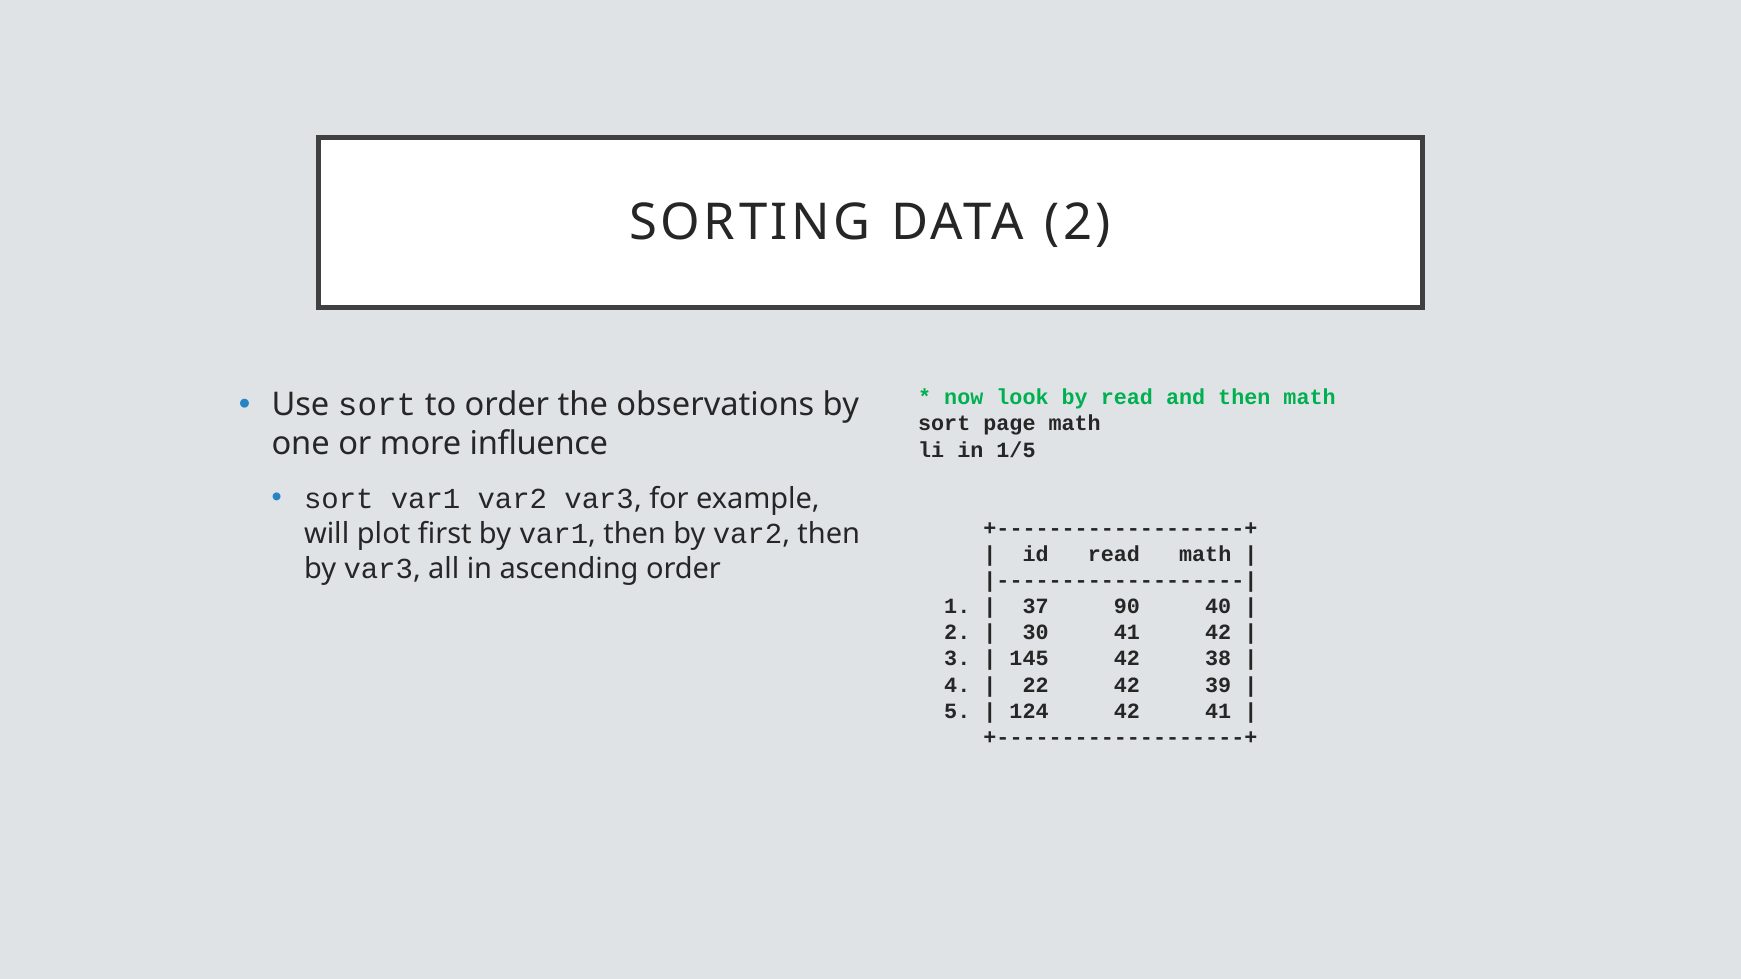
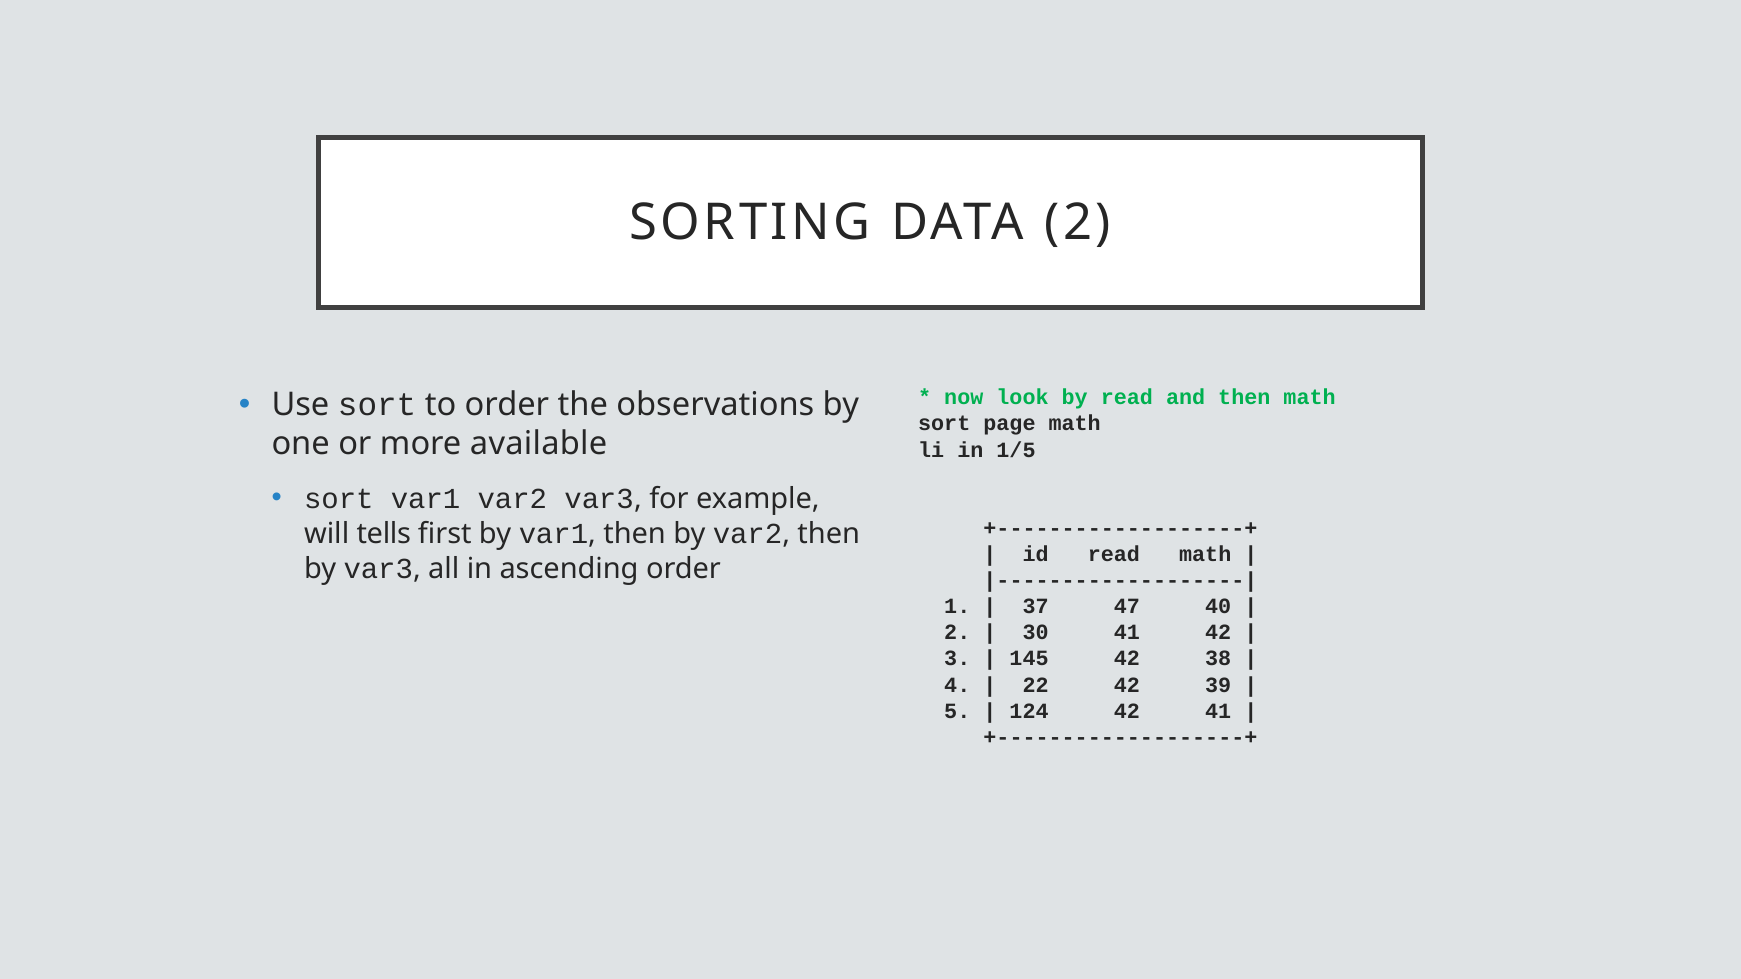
influence: influence -> available
plot: plot -> tells
90: 90 -> 47
